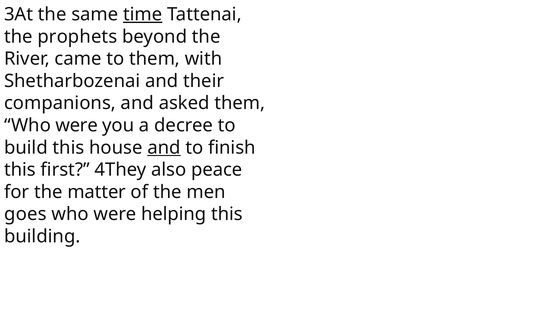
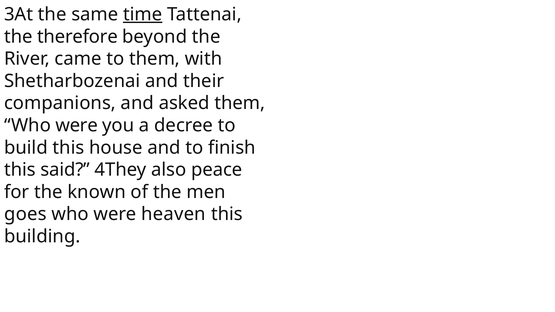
prophets: prophets -> therefore
and at (164, 148) underline: present -> none
first: first -> said
matter: matter -> known
helping: helping -> heaven
